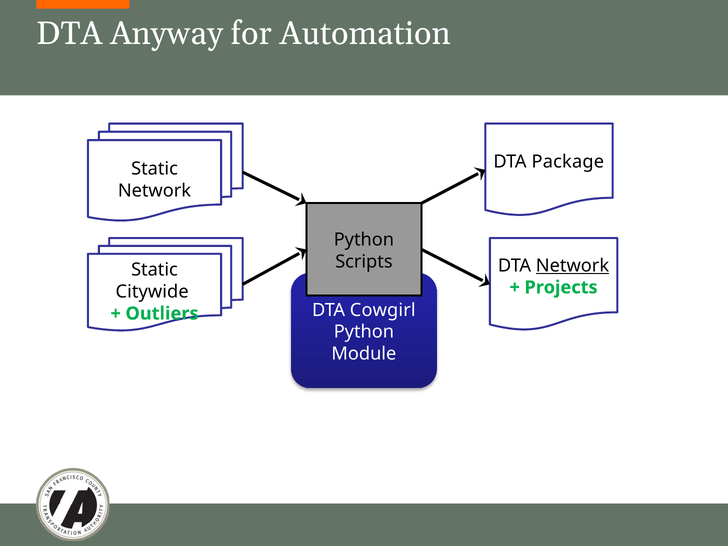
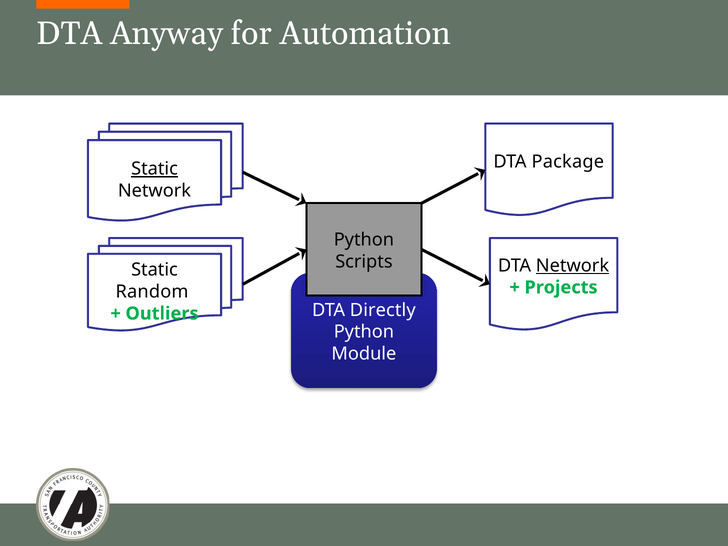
Static at (155, 169) underline: none -> present
Citywide: Citywide -> Random
Cowgirl: Cowgirl -> Directly
